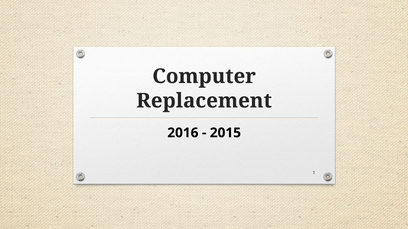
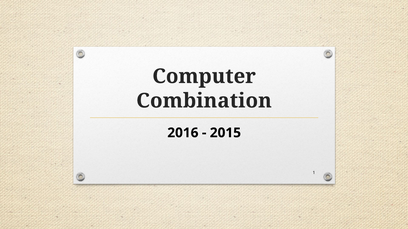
Replacement: Replacement -> Combination
